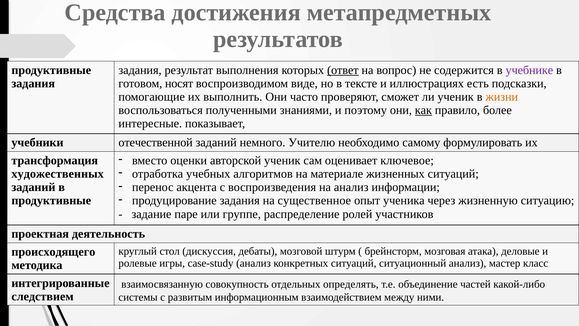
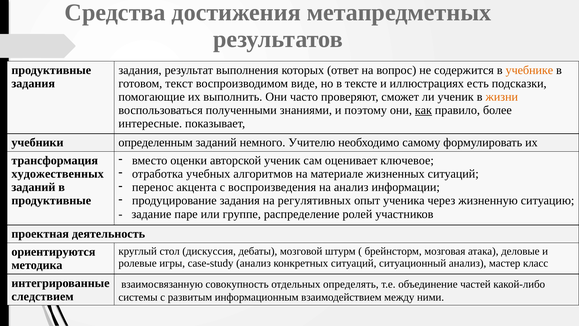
ответ underline: present -> none
учебнике colour: purple -> orange
носят: носят -> текст
отечественной: отечественной -> определенным
существенное: существенное -> регулятивных
происходящего: происходящего -> ориентируются
